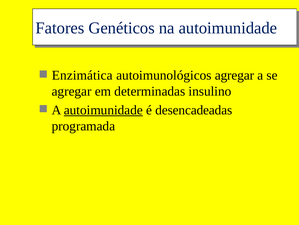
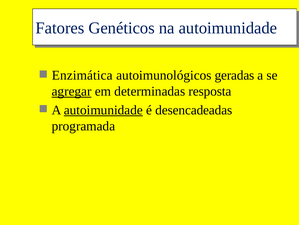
autoimunológicos agregar: agregar -> geradas
agregar at (72, 91) underline: none -> present
insulino: insulino -> resposta
